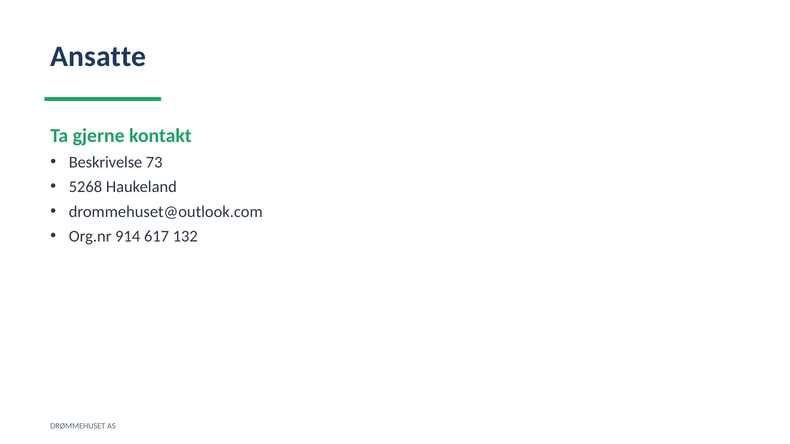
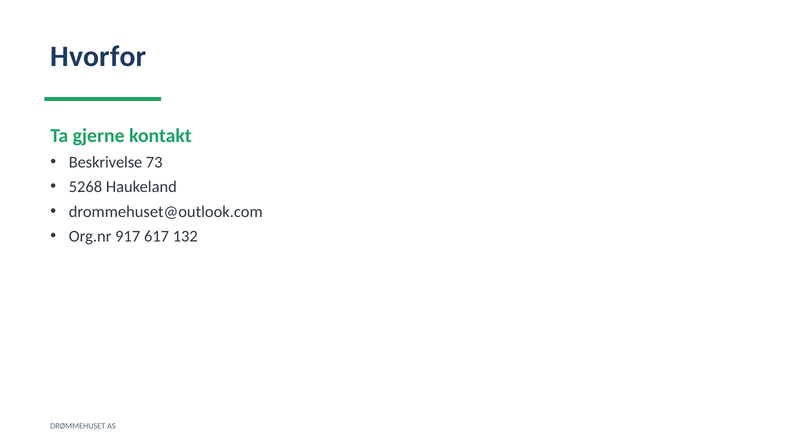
Ansatte: Ansatte -> Hvorfor
914: 914 -> 917
